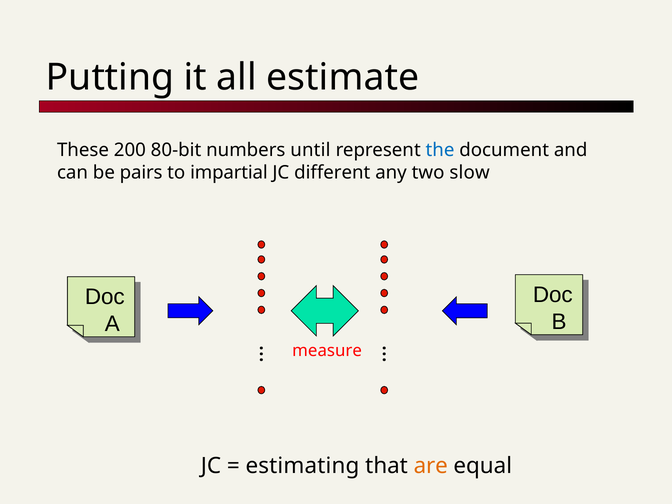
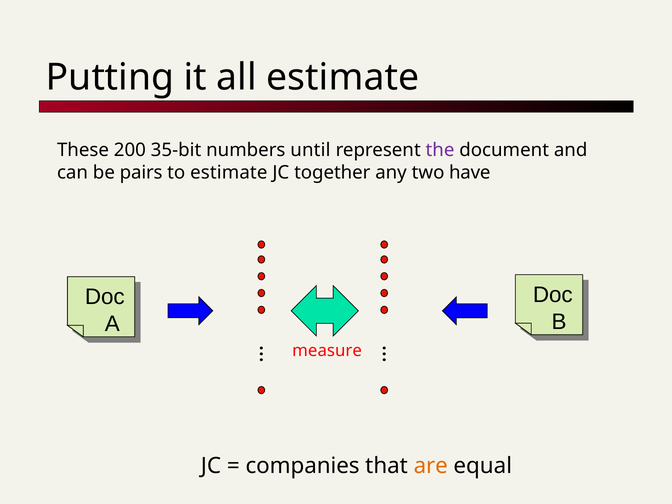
80-bit: 80-bit -> 35-bit
the colour: blue -> purple
to impartial: impartial -> estimate
different: different -> together
slow: slow -> have
estimating: estimating -> companies
